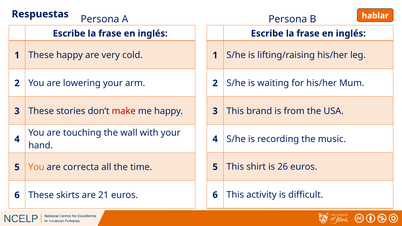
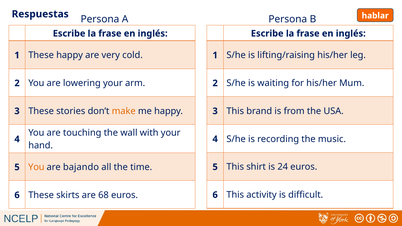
make colour: red -> orange
26: 26 -> 24
correcta: correcta -> bajando
21: 21 -> 68
